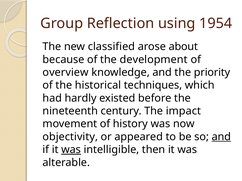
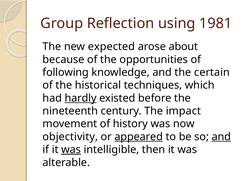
1954: 1954 -> 1981
classified: classified -> expected
development: development -> opportunities
overview: overview -> following
priority: priority -> certain
hardly underline: none -> present
appeared underline: none -> present
